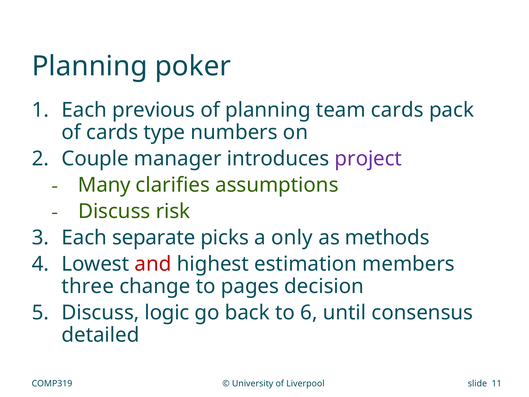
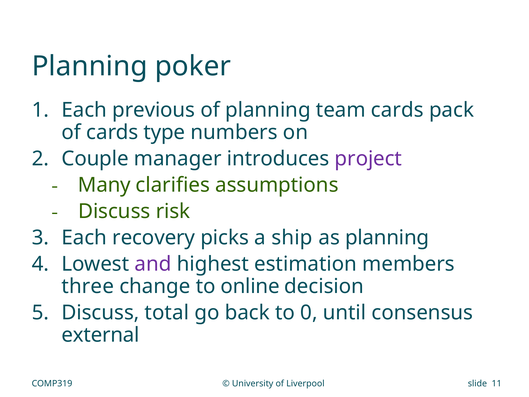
separate: separate -> recovery
only: only -> ship
as methods: methods -> planning
and colour: red -> purple
pages: pages -> online
logic: logic -> total
6: 6 -> 0
detailed: detailed -> external
